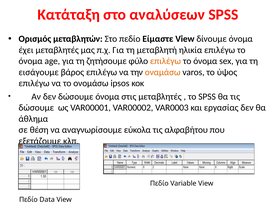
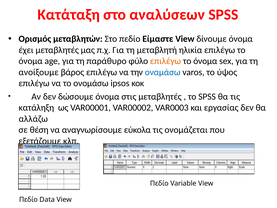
ζητήσουμε: ζητήσουμε -> παράθυρο
εισάγουμε: εισάγουμε -> ανοίξουμε
οναμάσω colour: orange -> blue
δώσουμε at (36, 108): δώσουμε -> κατάληξη
άθλημα: άθλημα -> αλλάζω
αλφαβήτου: αλφαβήτου -> ονομάζεται
